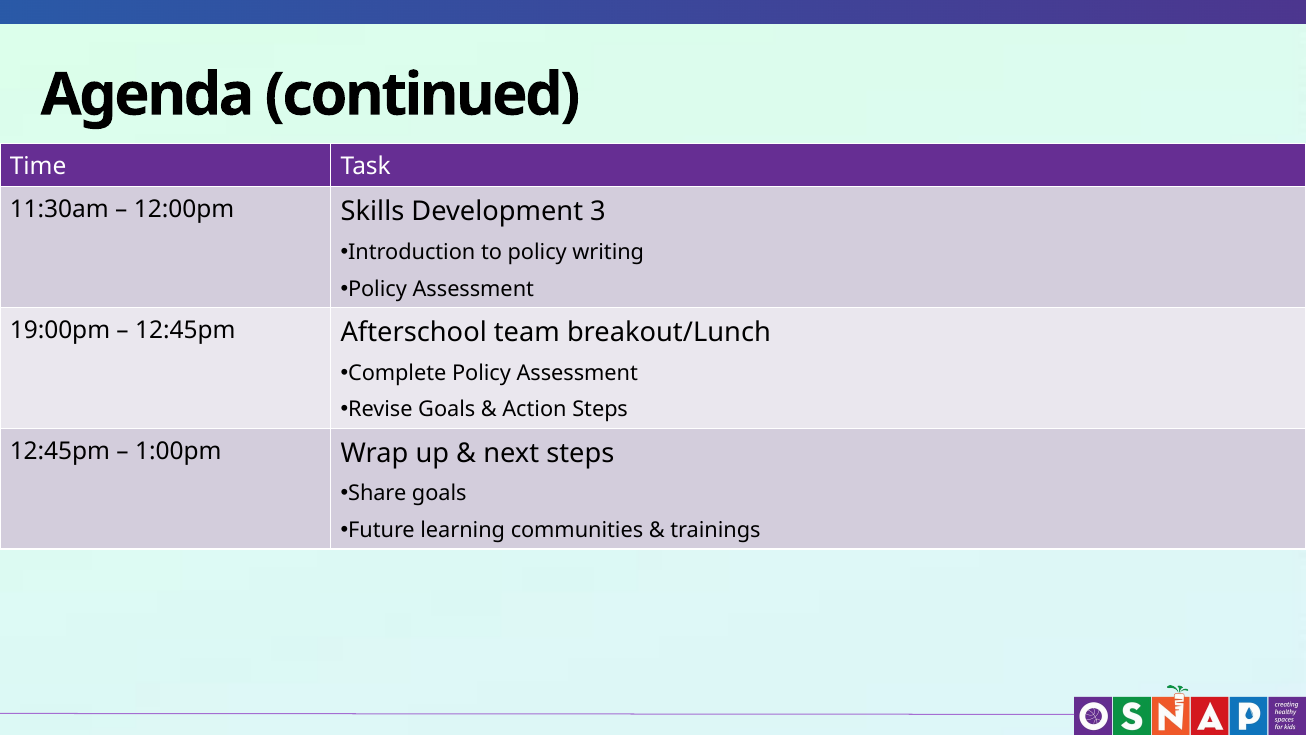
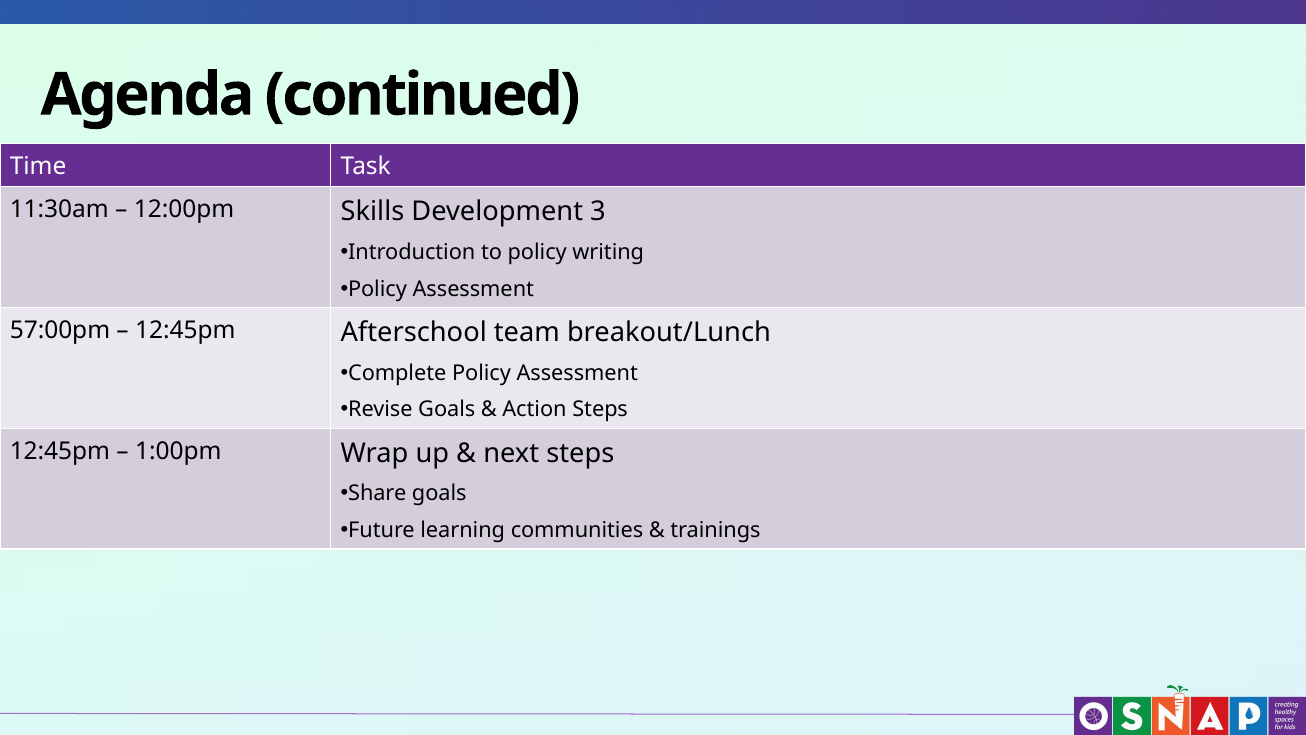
19:00pm: 19:00pm -> 57:00pm
